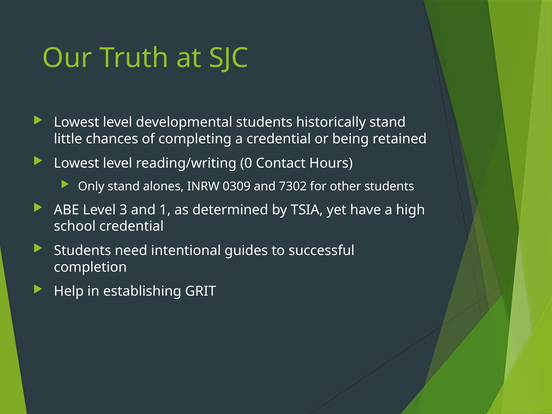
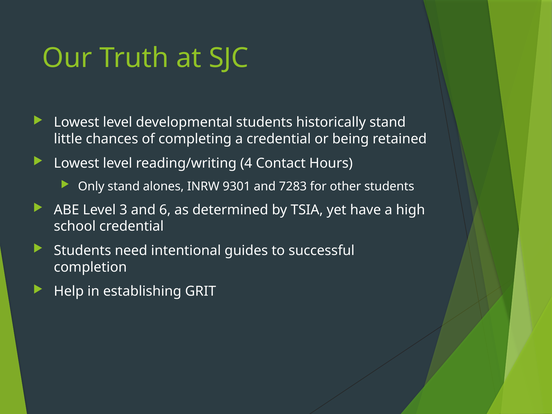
0: 0 -> 4
0309: 0309 -> 9301
7302: 7302 -> 7283
1: 1 -> 6
